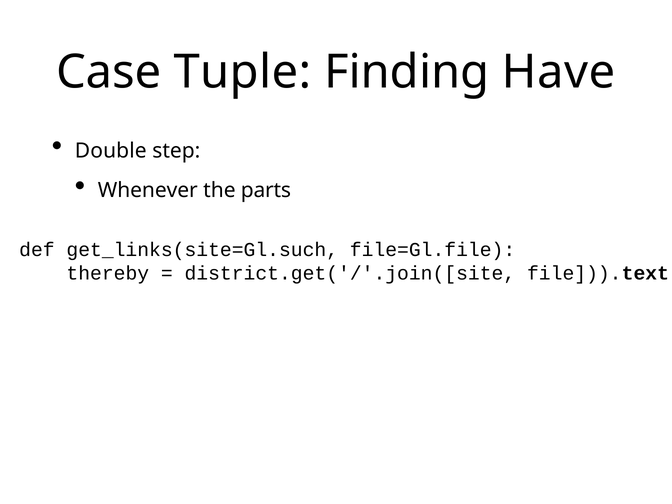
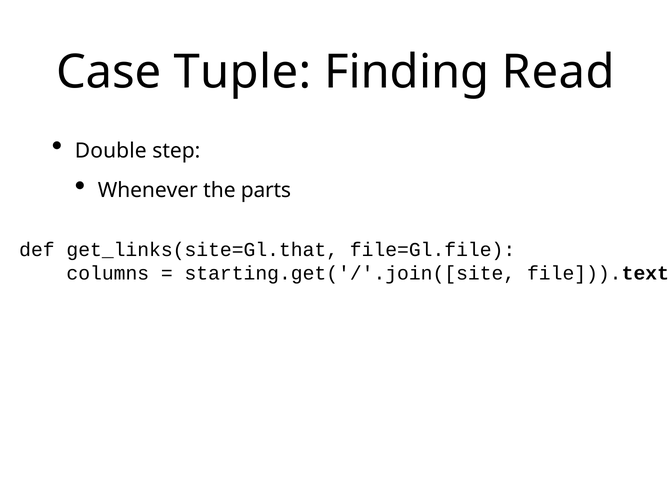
Have: Have -> Read
get_links(site=Gl.such: get_links(site=Gl.such -> get_links(site=Gl.that
thereby: thereby -> columns
district.get('/'.join([site: district.get('/'.join([site -> starting.get('/'.join([site
